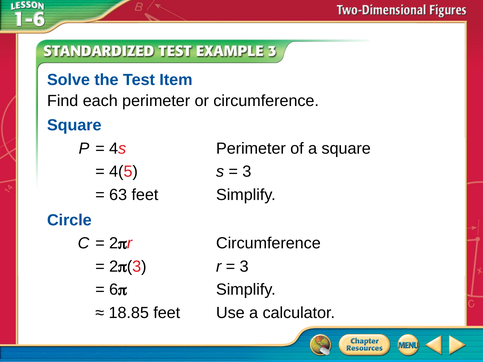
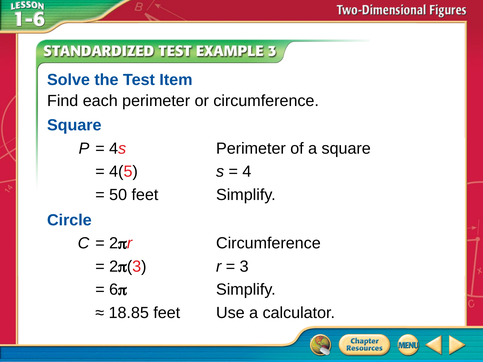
3 at (247, 172): 3 -> 4
63: 63 -> 50
